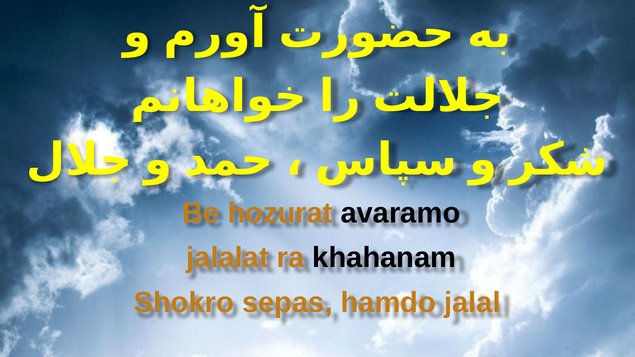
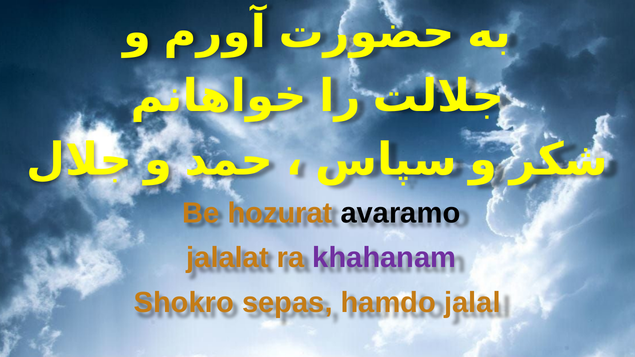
khahanam colour: black -> purple
